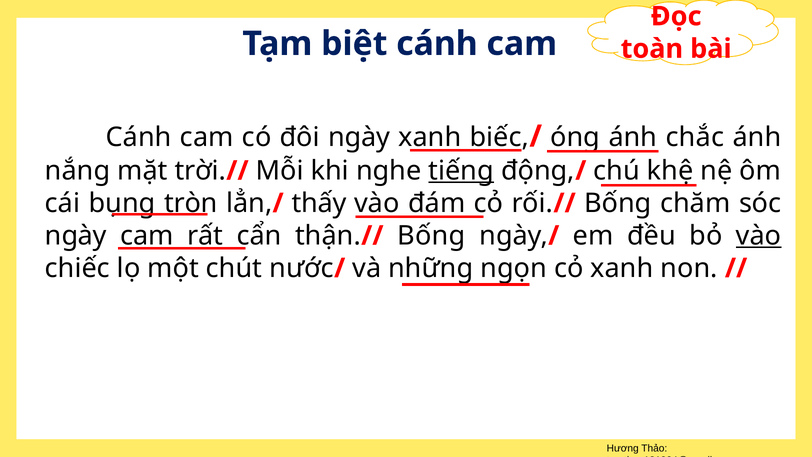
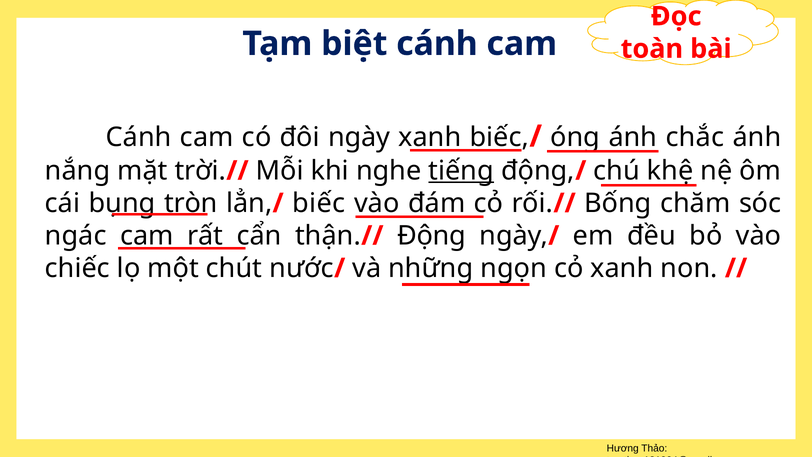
thấy: thấy -> biếc
ngày at (76, 236): ngày -> ngác
Bống at (431, 236): Bống -> Động
vào at (759, 236) underline: present -> none
